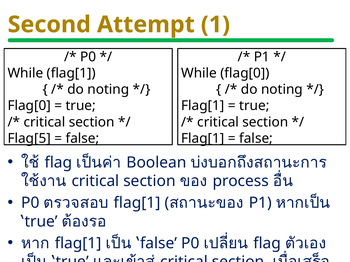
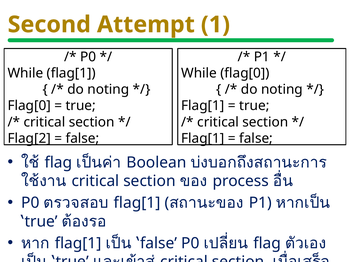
Flag[5: Flag[5 -> Flag[2
